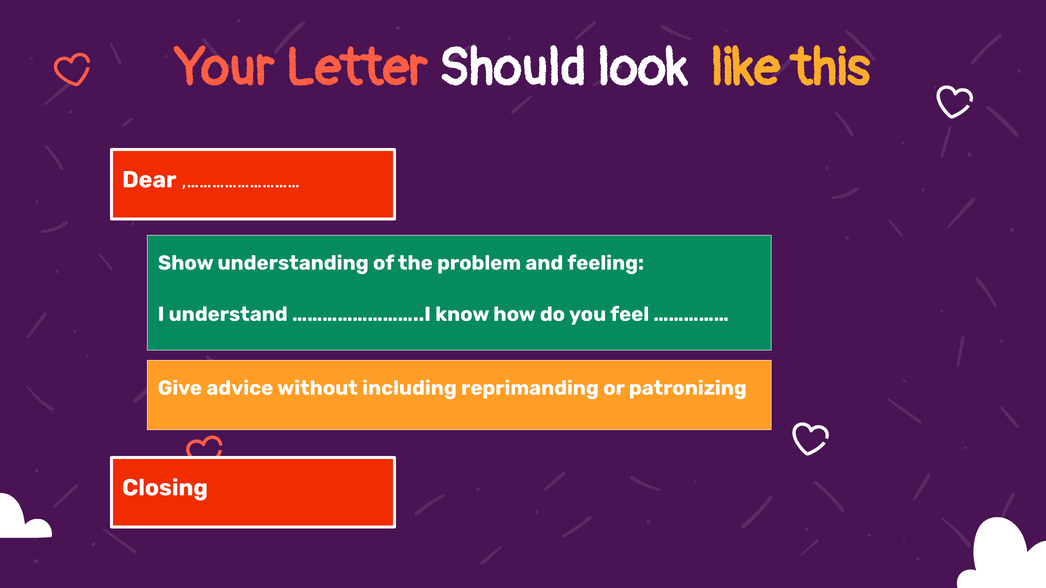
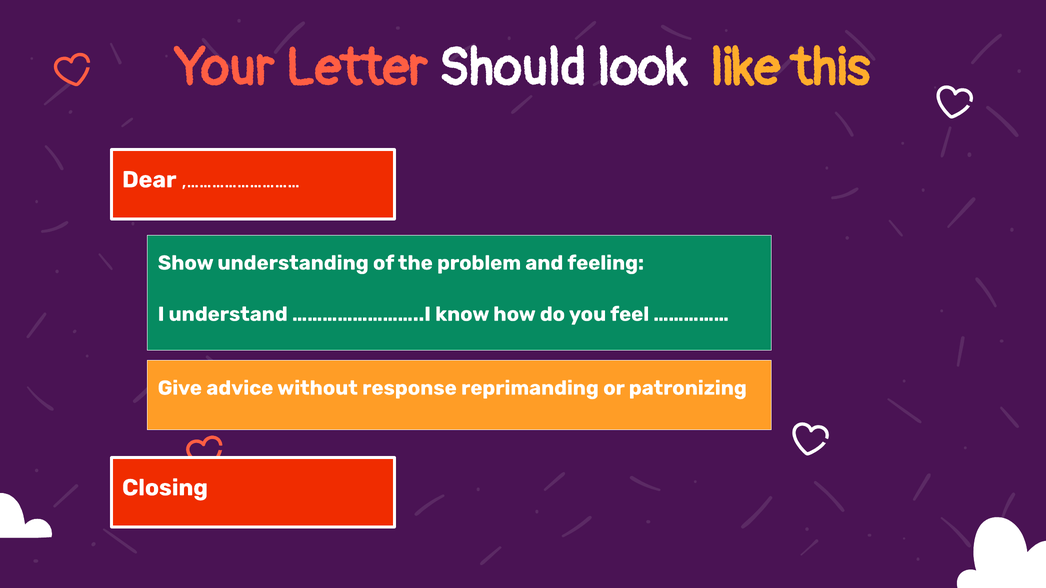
including: including -> response
